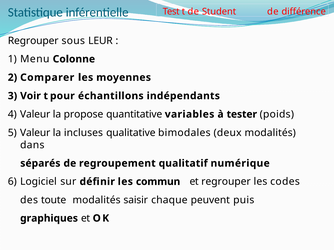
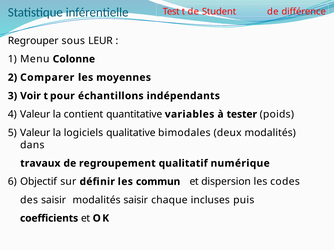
propose: propose -> contient
incluses: incluses -> logiciels
séparés: séparés -> travaux
Logiciel: Logiciel -> Objectif
et regrouper: regrouper -> dispersion
des toute: toute -> saisir
peuvent: peuvent -> incluses
graphiques: graphiques -> coefficients
